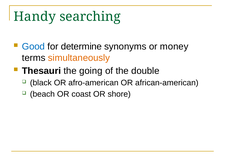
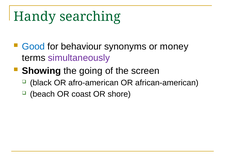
determine: determine -> behaviour
simultaneously colour: orange -> purple
Thesauri: Thesauri -> Showing
double: double -> screen
